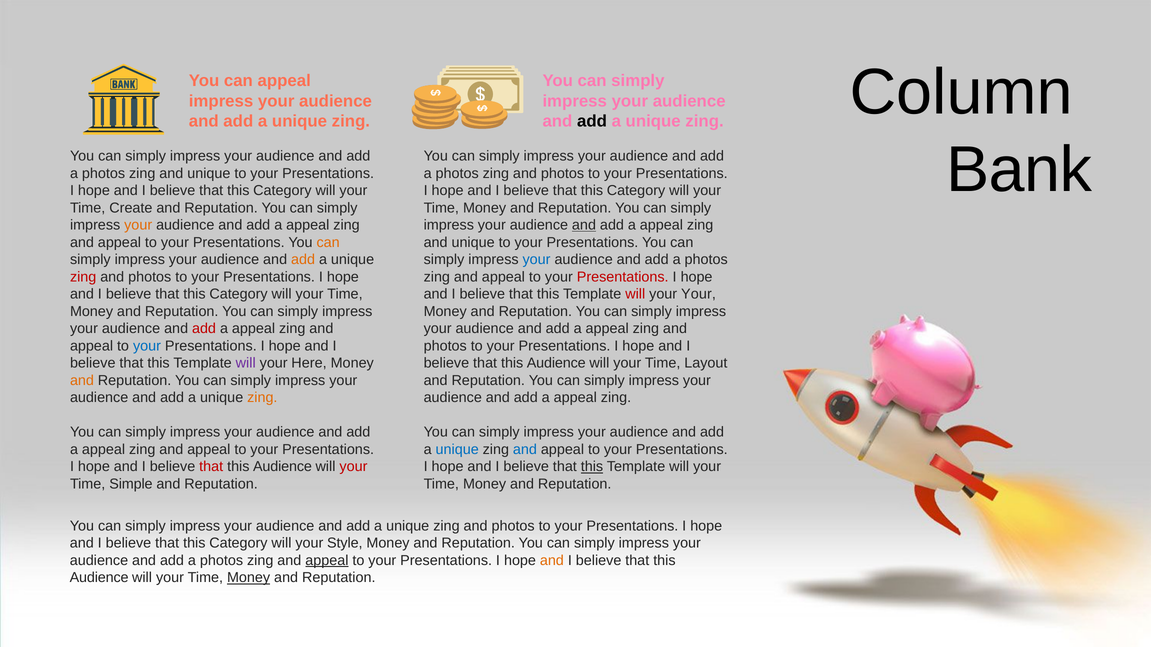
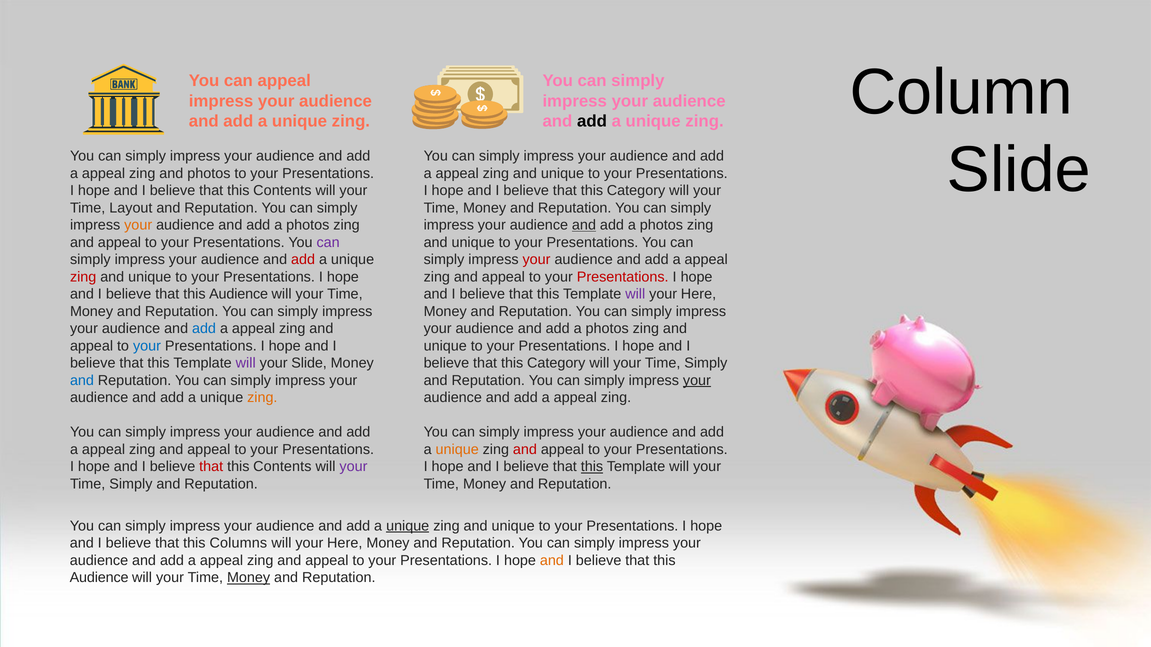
Bank at (1019, 170): Bank -> Slide
photos at (104, 173): photos -> appeal
unique at (209, 173): unique -> photos
photos at (457, 173): photos -> appeal
photos at (563, 173): photos -> unique
Category at (282, 191): Category -> Contents
Create: Create -> Layout
appeal at (308, 225): appeal -> photos
appeal at (661, 225): appeal -> photos
can at (328, 243) colour: orange -> purple
add at (303, 260) colour: orange -> red
your at (537, 260) colour: blue -> red
photos at (706, 260): photos -> appeal
photos at (150, 277): photos -> unique
Category at (239, 294): Category -> Audience
will at (635, 294) colour: red -> purple
Your at (698, 294): Your -> Here
add at (204, 329) colour: red -> blue
appeal at (607, 329): appeal -> photos
photos at (445, 346): photos -> unique
your Here: Here -> Slide
Audience at (556, 363): Audience -> Category
Layout at (706, 363): Layout -> Simply
and at (82, 381) colour: orange -> blue
your at (697, 381) underline: none -> present
unique at (457, 450) colour: blue -> orange
and at (525, 450) colour: blue -> red
Audience at (282, 467): Audience -> Contents
your at (353, 467) colour: red -> purple
Simple at (131, 484): Simple -> Simply
unique at (408, 526) underline: none -> present
photos at (513, 526): photos -> unique
Category at (238, 544): Category -> Columns
Style at (345, 544): Style -> Here
photos at (222, 561): photos -> appeal
appeal at (327, 561) underline: present -> none
